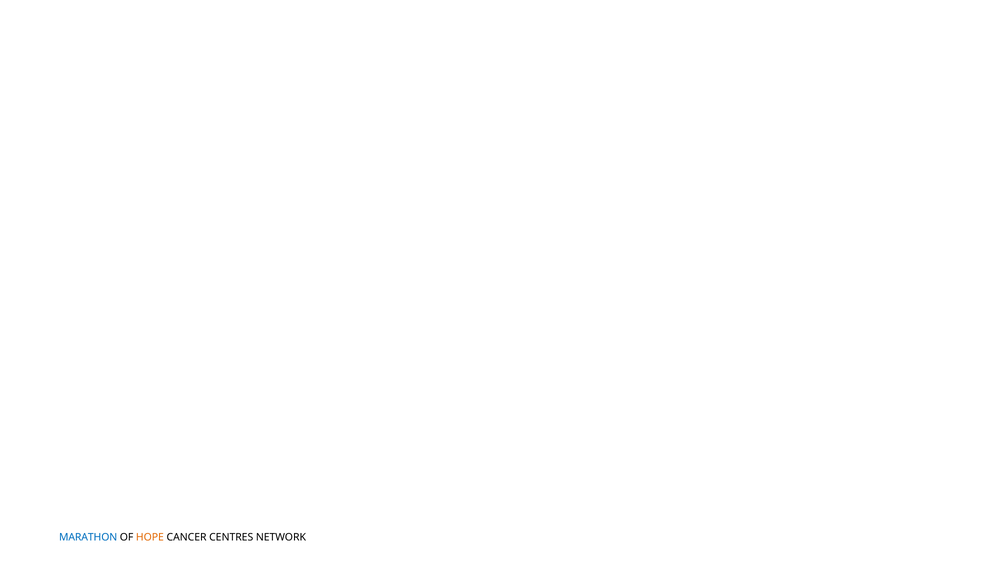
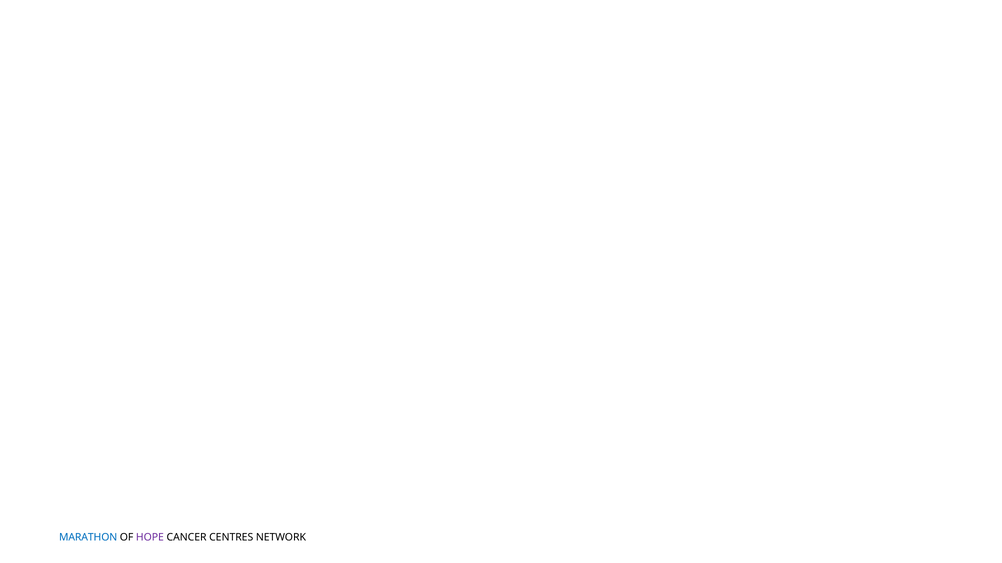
HOPE colour: orange -> purple
